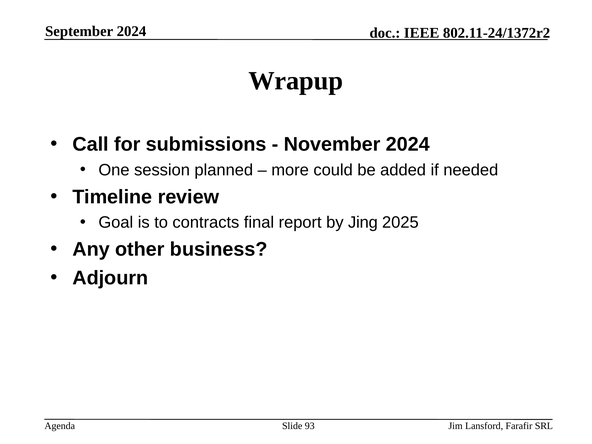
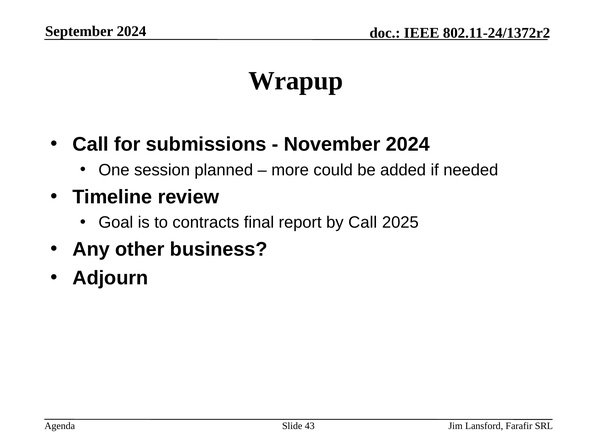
by Jing: Jing -> Call
93: 93 -> 43
